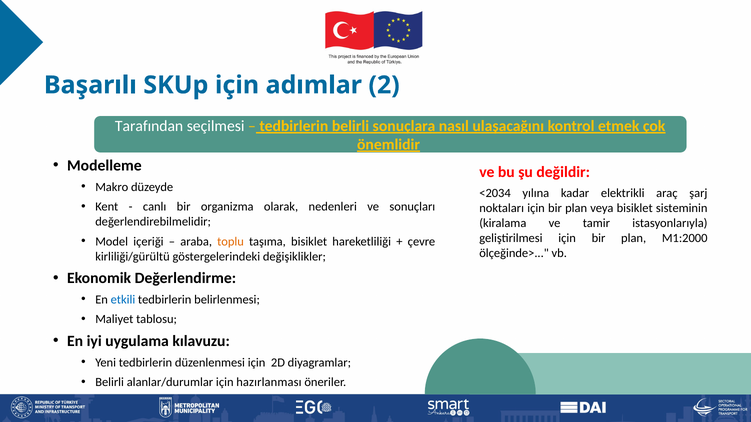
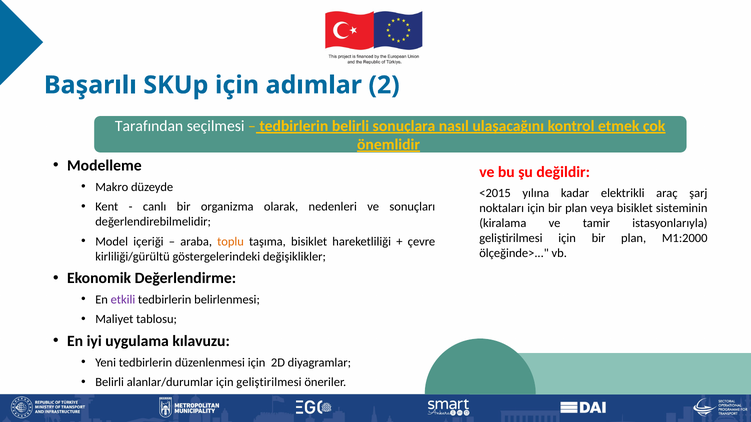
<2034: <2034 -> <2015
etkili colour: blue -> purple
için hazırlanması: hazırlanması -> geliştirilmesi
